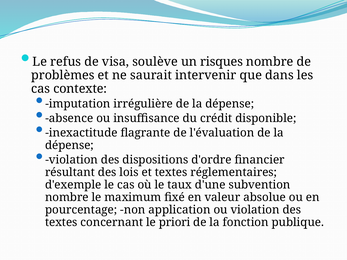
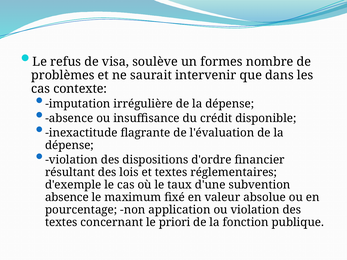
risques: risques -> formes
nombre at (67, 197): nombre -> absence
